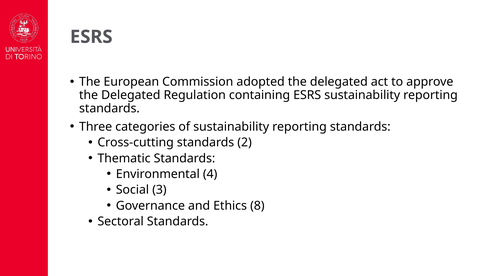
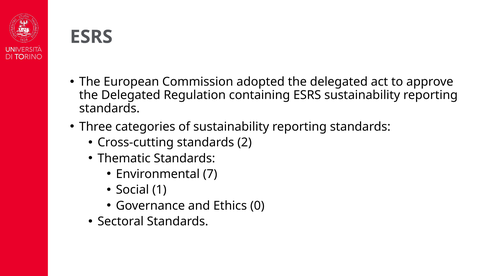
4: 4 -> 7
3: 3 -> 1
8: 8 -> 0
